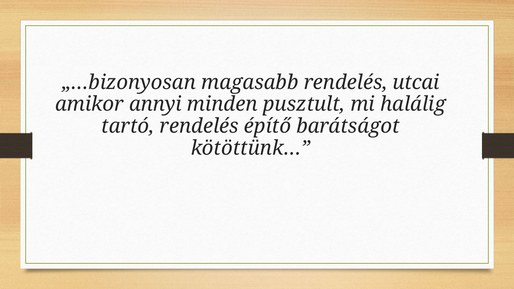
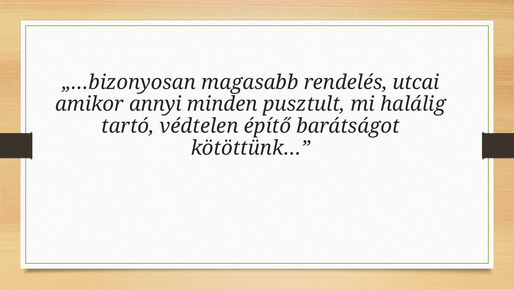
tartó rendelés: rendelés -> védtelen
